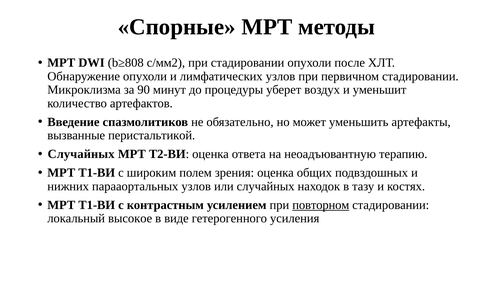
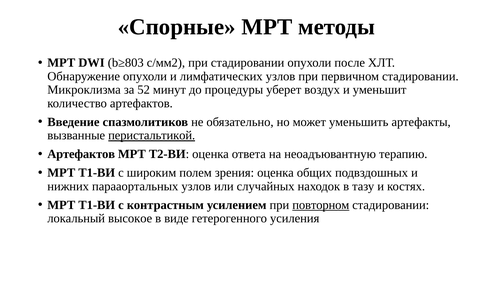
b≥808: b≥808 -> b≥803
90: 90 -> 52
перистальтикой underline: none -> present
Случайных at (81, 154): Случайных -> Артефактов
